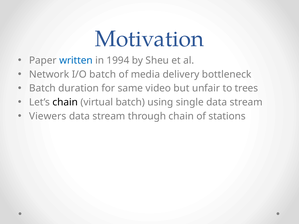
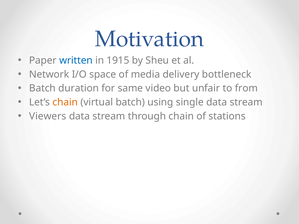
1994: 1994 -> 1915
I/O batch: batch -> space
trees: trees -> from
chain at (65, 102) colour: black -> orange
